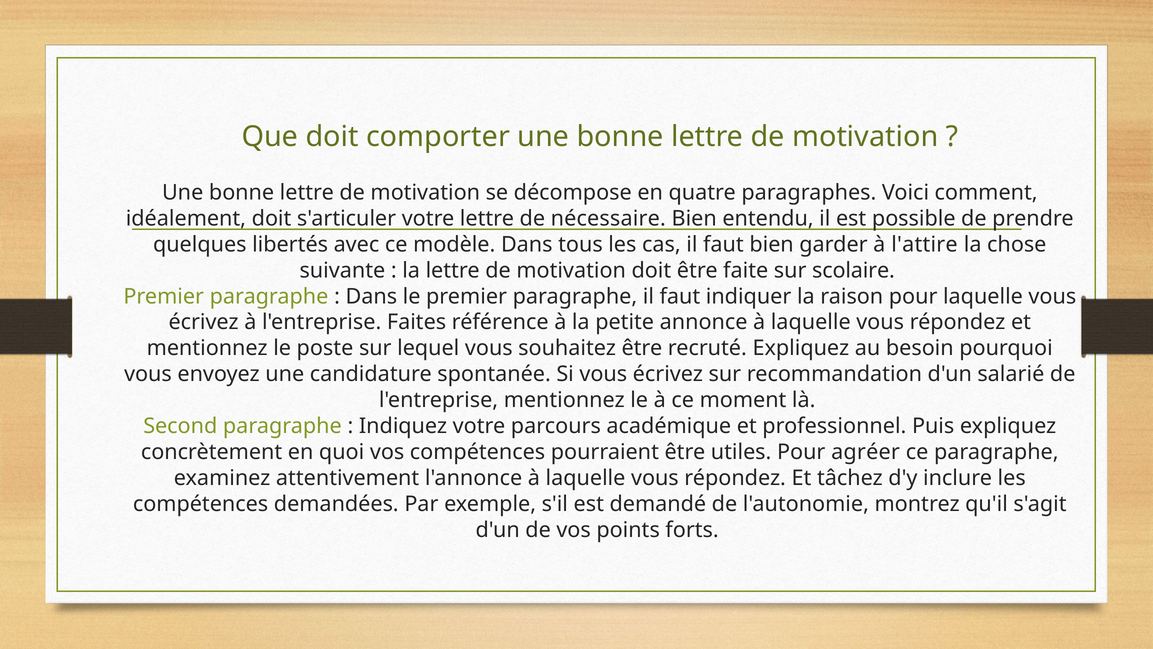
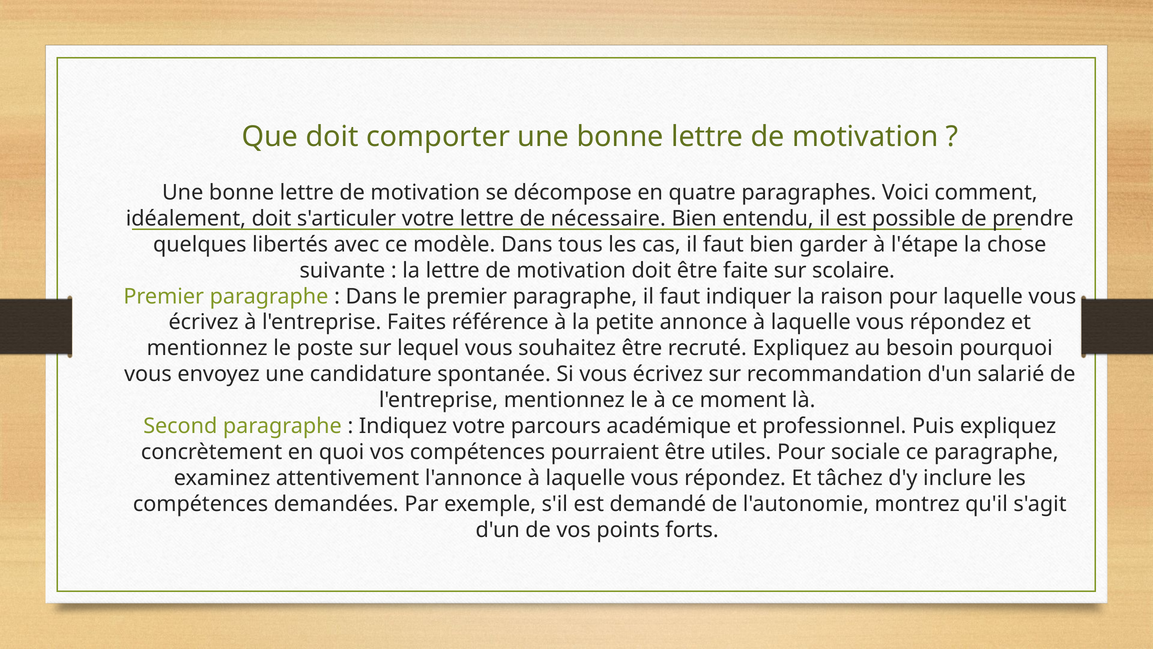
l'attire: l'attire -> l'étape
agréer: agréer -> sociale
